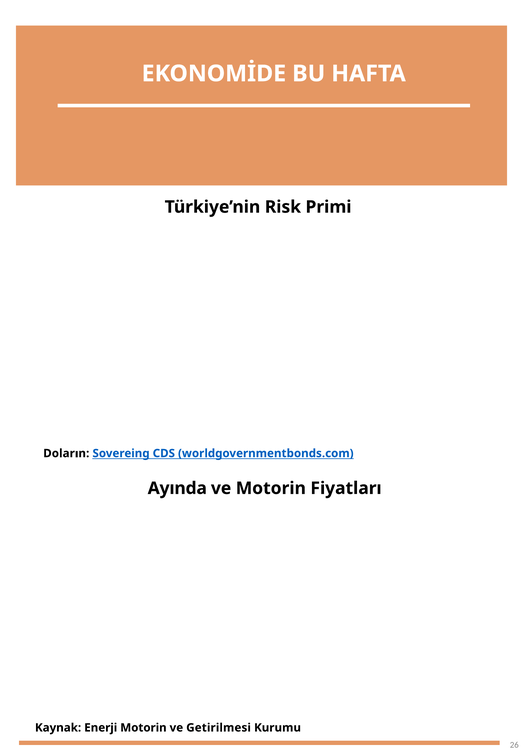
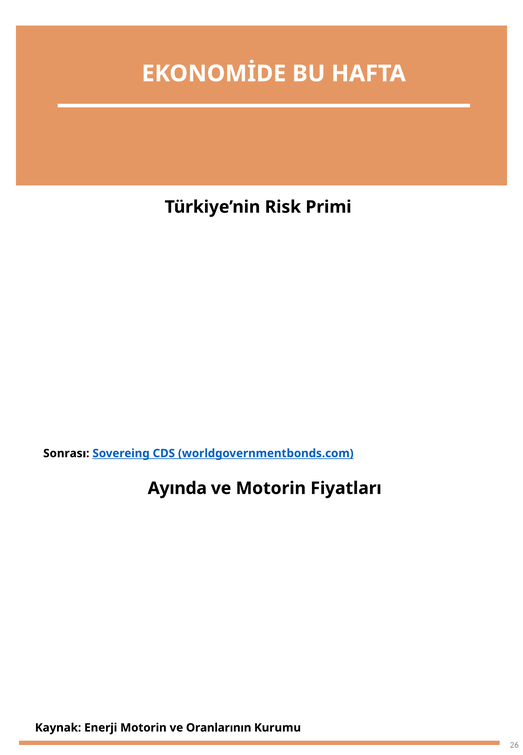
Doların: Doların -> Sonrası
Getirilmesi: Getirilmesi -> Oranlarının
